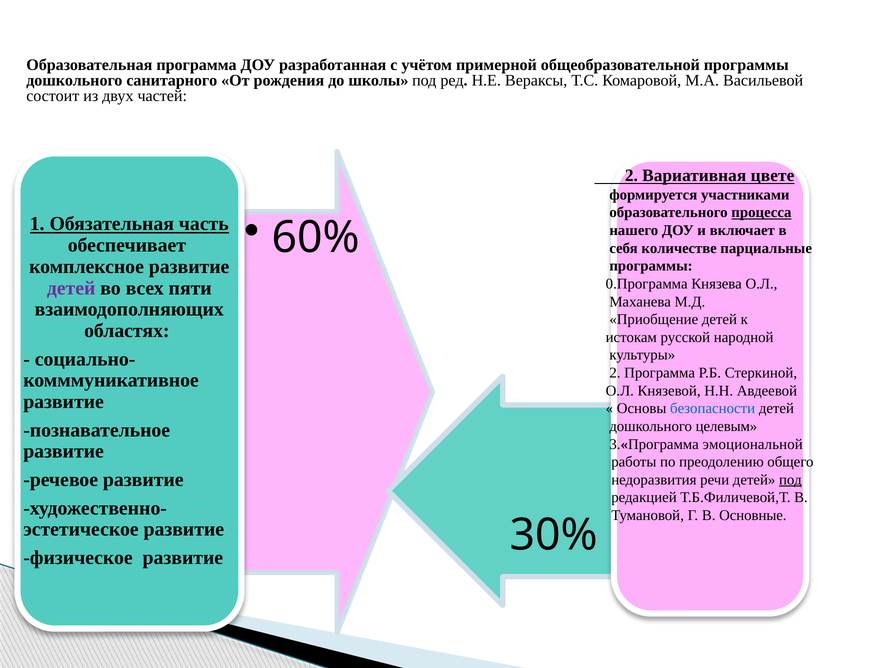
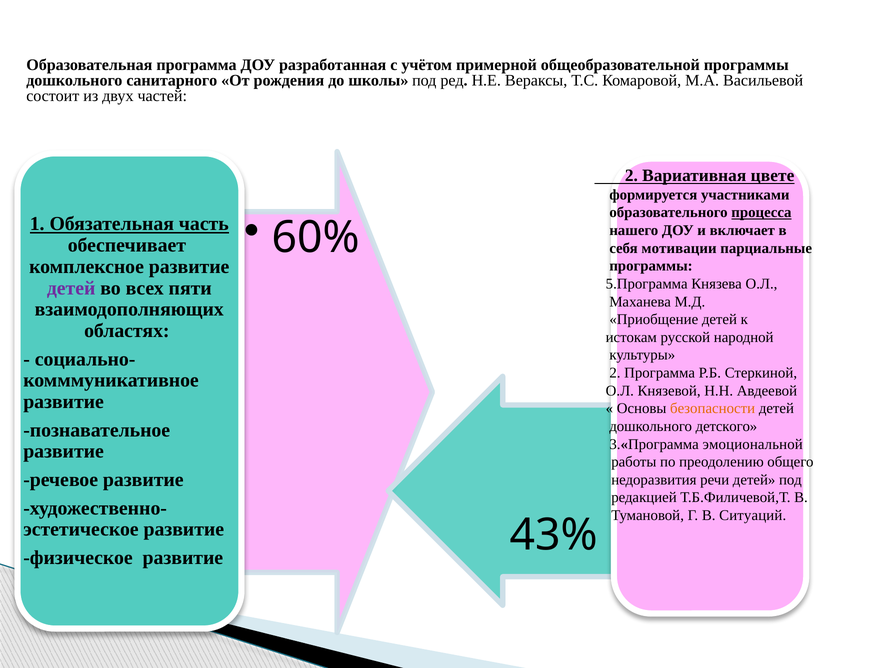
количестве: количестве -> мотивации
0.Программа: 0.Программа -> 5.Программа
безопасности colour: blue -> orange
целевым: целевым -> детского
под at (790, 480) underline: present -> none
Основные: Основные -> Ситуаций
30%: 30% -> 43%
